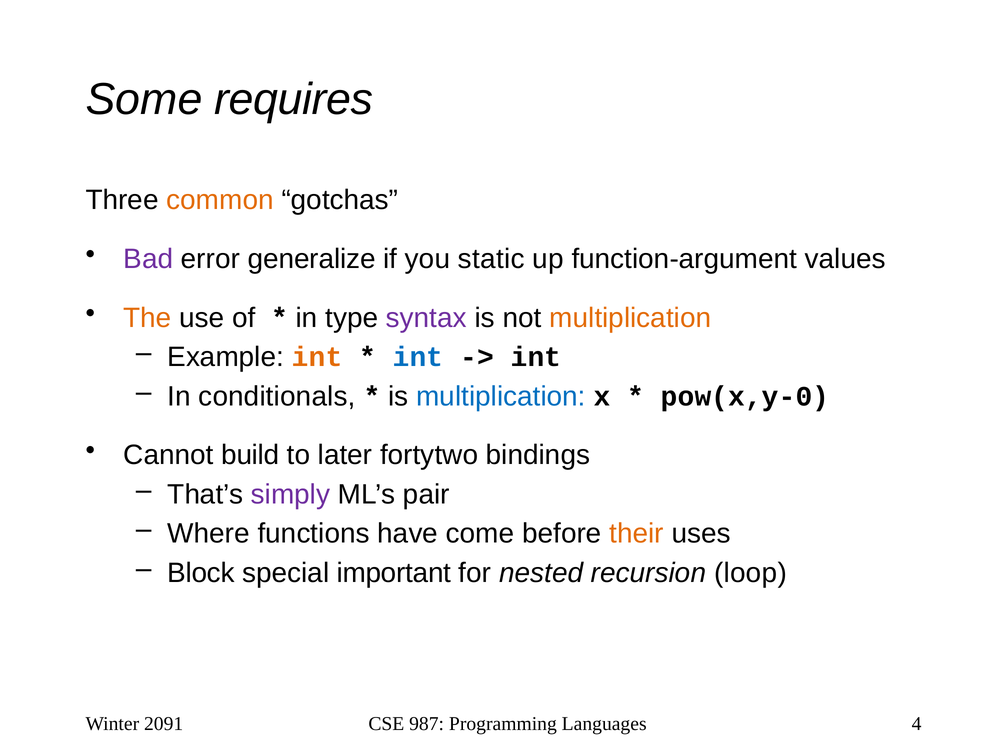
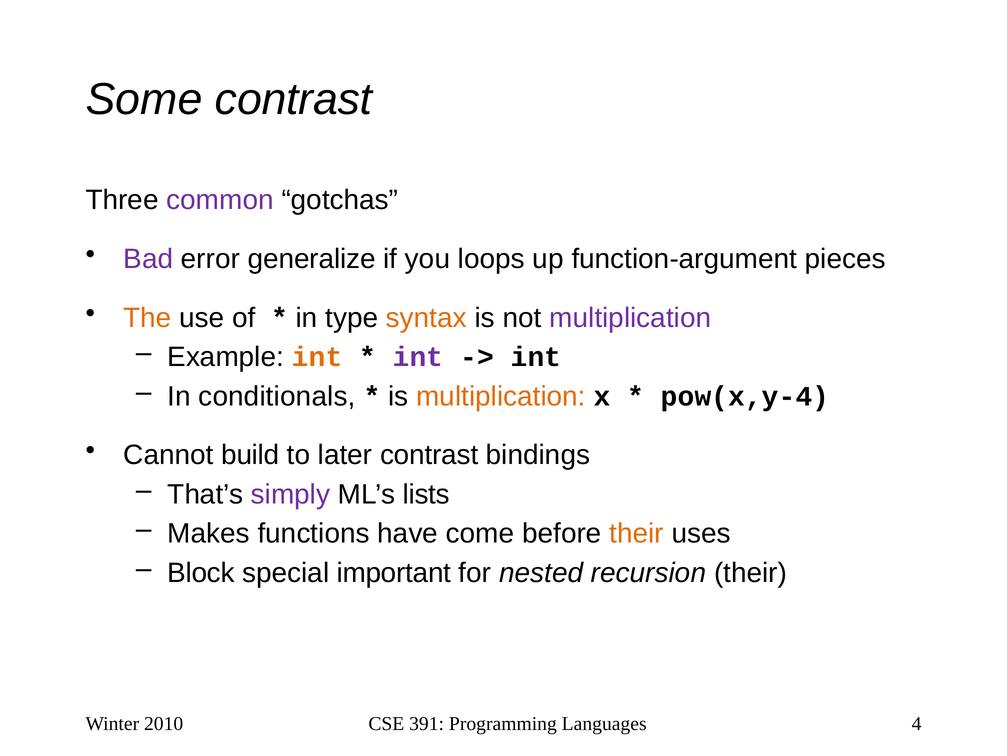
Some requires: requires -> contrast
common colour: orange -> purple
static: static -> loops
values: values -> pieces
syntax colour: purple -> orange
multiplication at (630, 318) colour: orange -> purple
int at (418, 357) colour: blue -> purple
multiplication at (501, 396) colour: blue -> orange
pow(x,y-0: pow(x,y-0 -> pow(x,y-4
later fortytwo: fortytwo -> contrast
pair: pair -> lists
Where: Where -> Makes
recursion loop: loop -> their
2091: 2091 -> 2010
987: 987 -> 391
